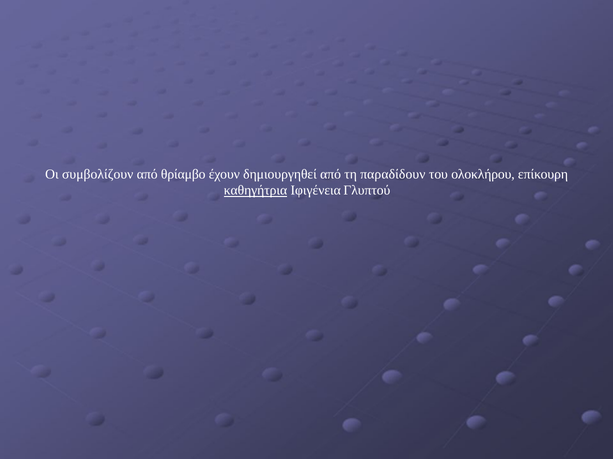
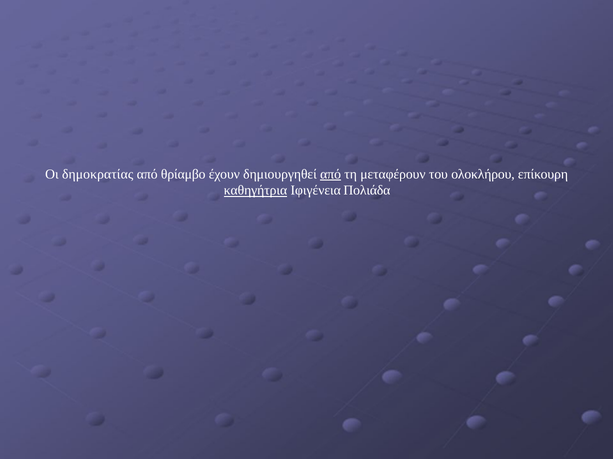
συμβολίζουν: συμβολίζουν -> δημοκρατίας
από at (331, 174) underline: none -> present
παραδίδουν: παραδίδουν -> μεταφέρουν
Γλυπτού: Γλυπτού -> Πολιάδα
